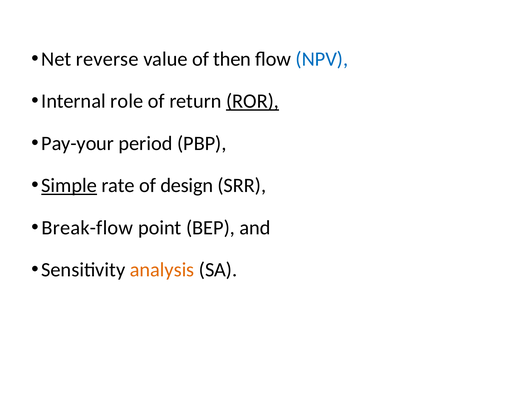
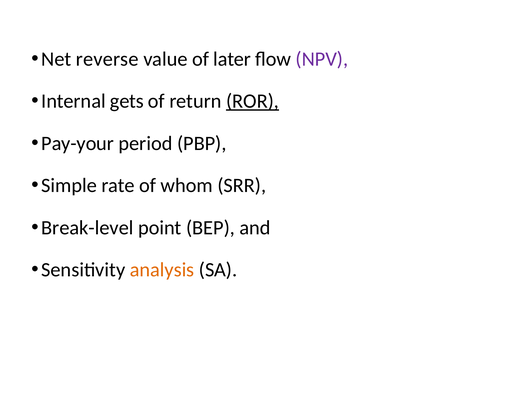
then: then -> later
NPV colour: blue -> purple
role: role -> gets
Simple underline: present -> none
design: design -> whom
Break-flow: Break-flow -> Break-level
